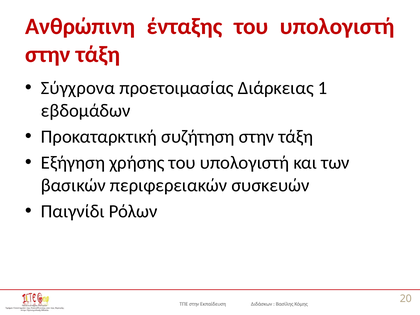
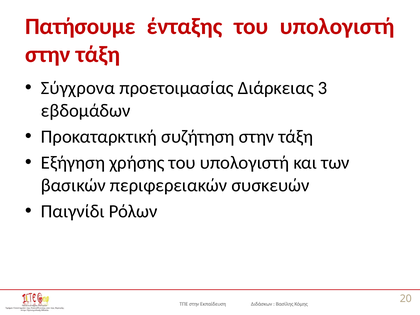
Ανθρώπινη: Ανθρώπινη -> Πατήσουμε
1: 1 -> 3
